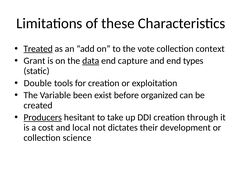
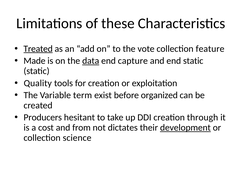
context: context -> feature
Grant: Grant -> Made
end types: types -> static
Double: Double -> Quality
been: been -> term
Producers underline: present -> none
local: local -> from
development underline: none -> present
